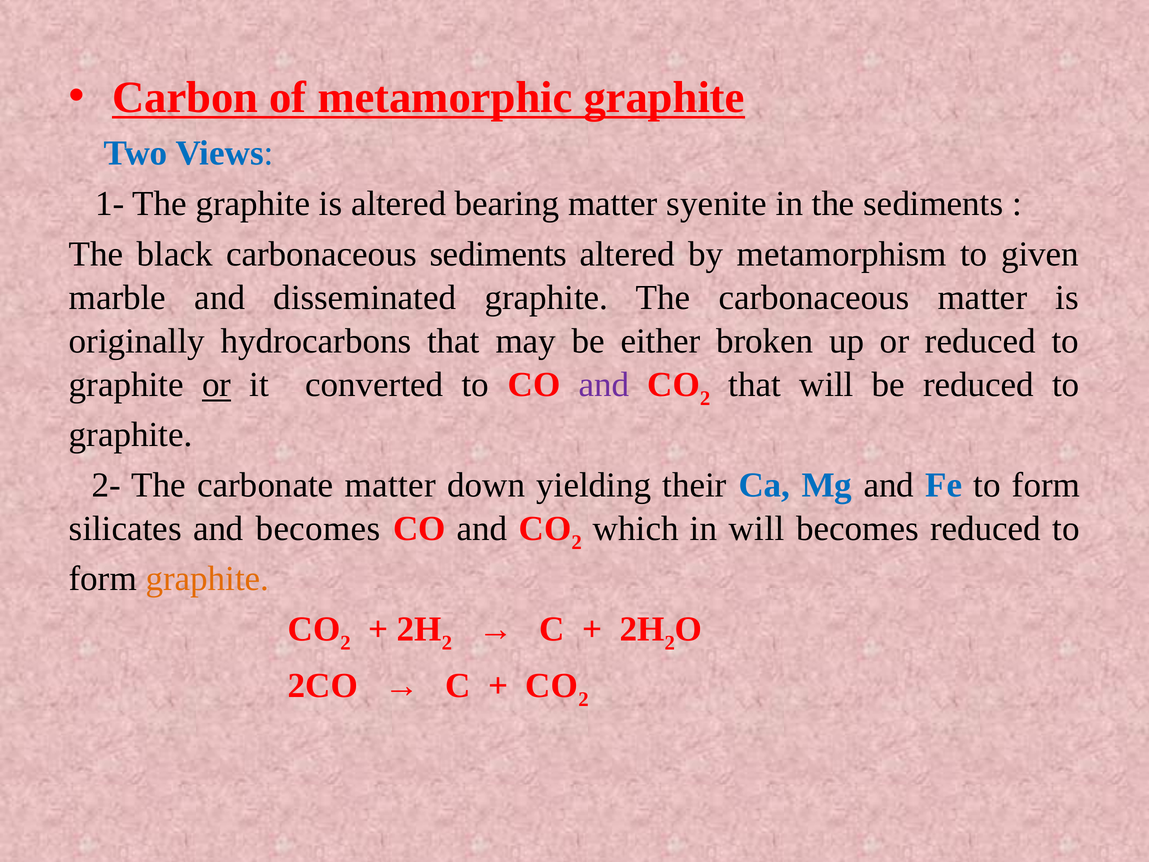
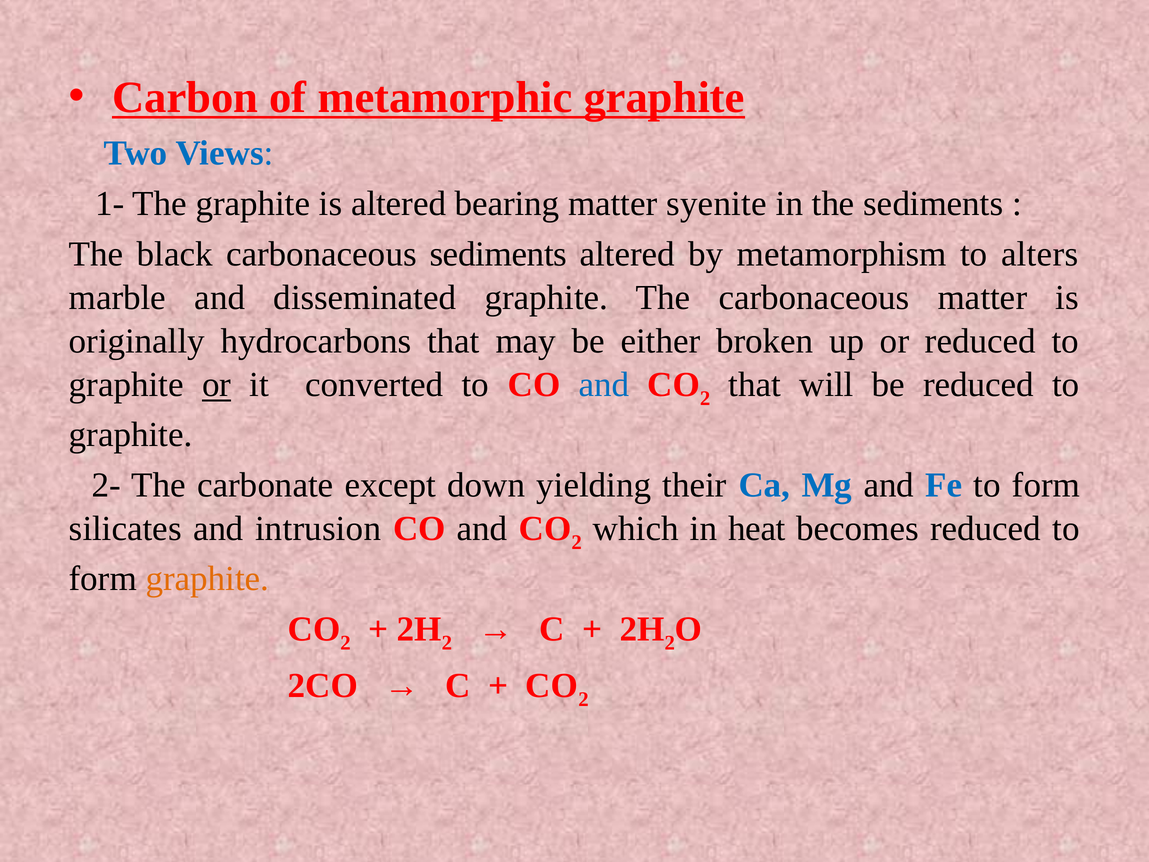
given: given -> alters
and at (604, 385) colour: purple -> blue
carbonate matter: matter -> except
and becomes: becomes -> intrusion
in will: will -> heat
